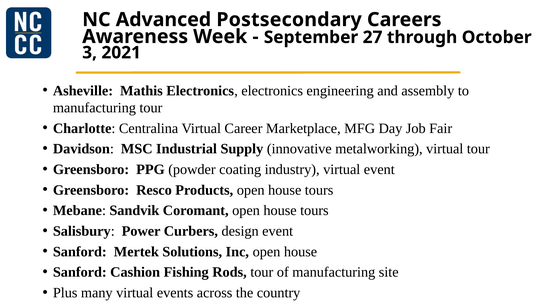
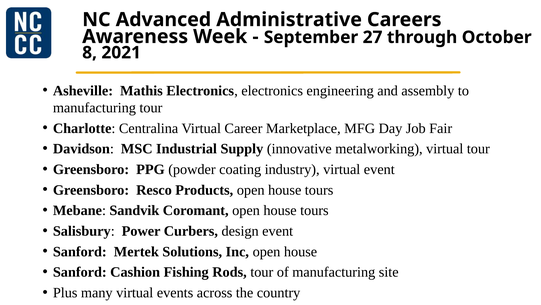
Postsecondary: Postsecondary -> Administrative
3: 3 -> 8
